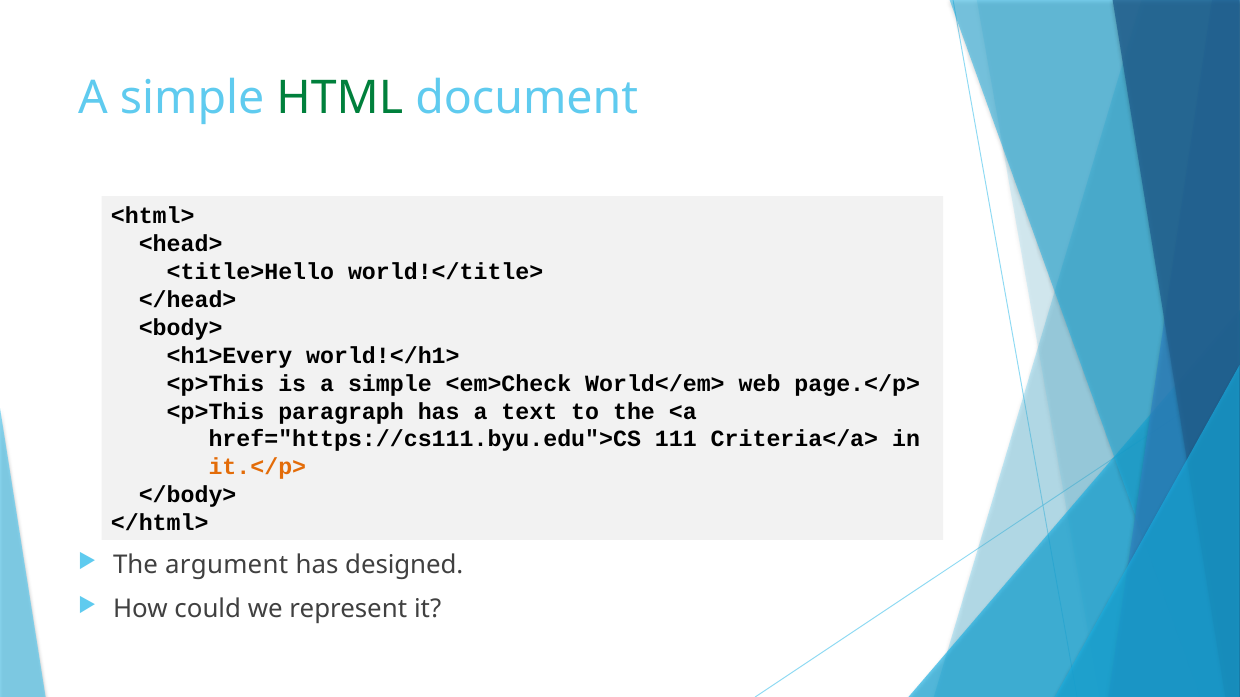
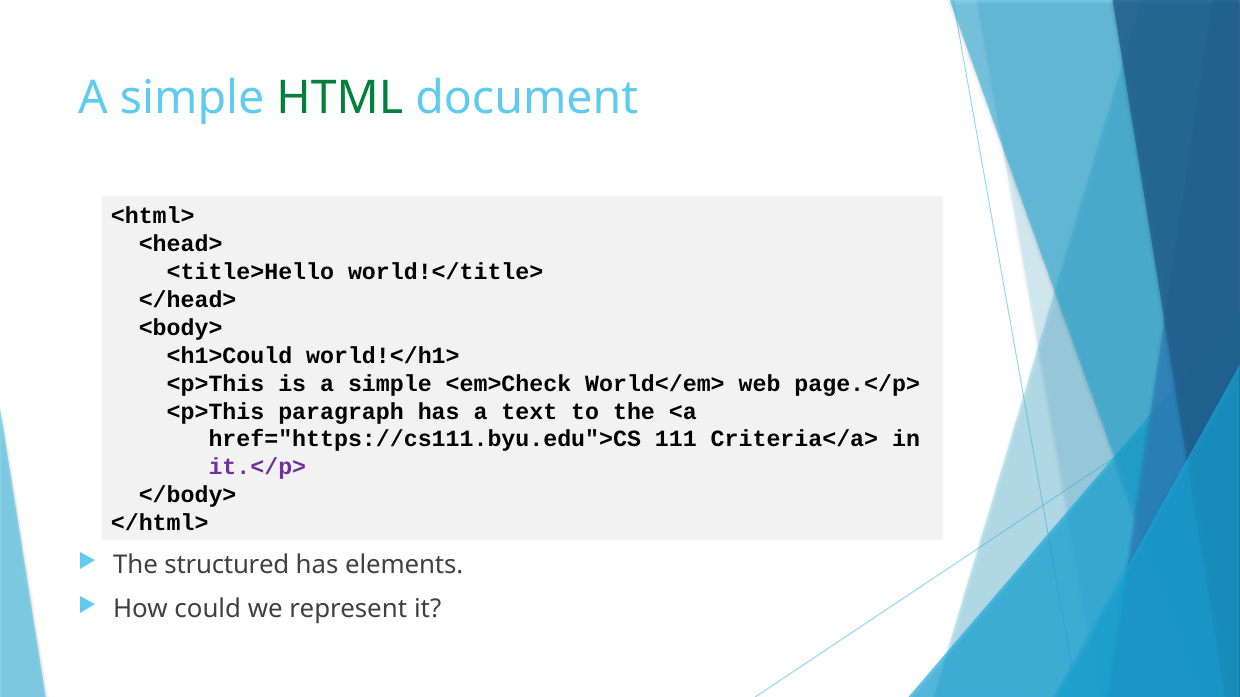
<h1>Every: <h1>Every -> <h1>Could
it.</p> colour: orange -> purple
argument: argument -> structured
designed: designed -> elements
